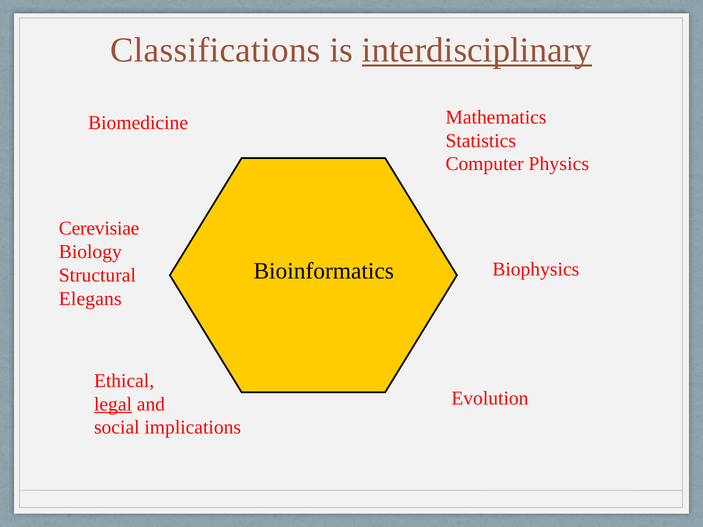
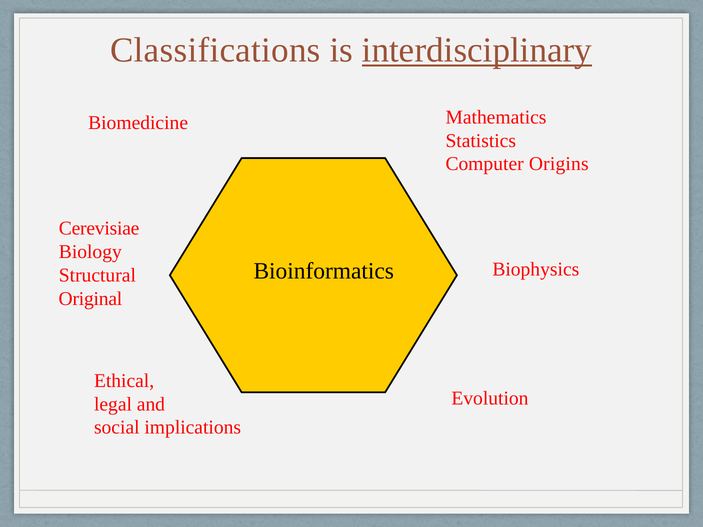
Physics: Physics -> Origins
Elegans: Elegans -> Original
legal underline: present -> none
